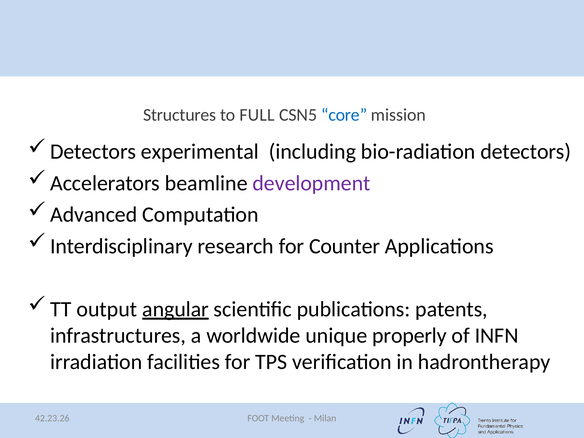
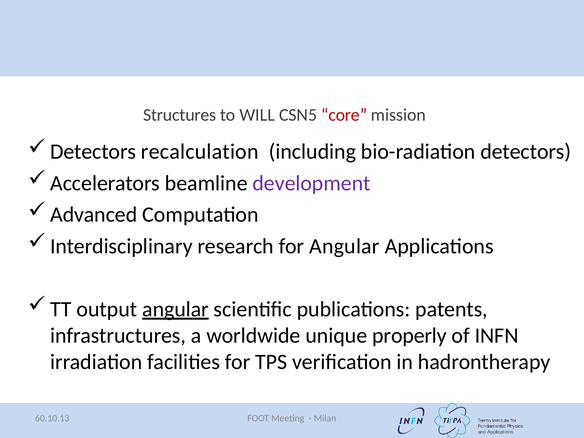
FULL: FULL -> WILL
core colour: blue -> red
experimental: experimental -> recalculation
for Counter: Counter -> Angular
42.23.26: 42.23.26 -> 60.10.13
